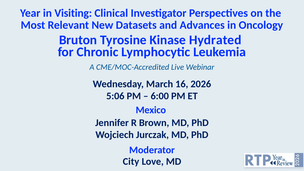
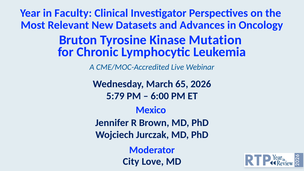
Visiting: Visiting -> Faculty
Hydrated: Hydrated -> Mutation
16: 16 -> 65
5:06: 5:06 -> 5:79
